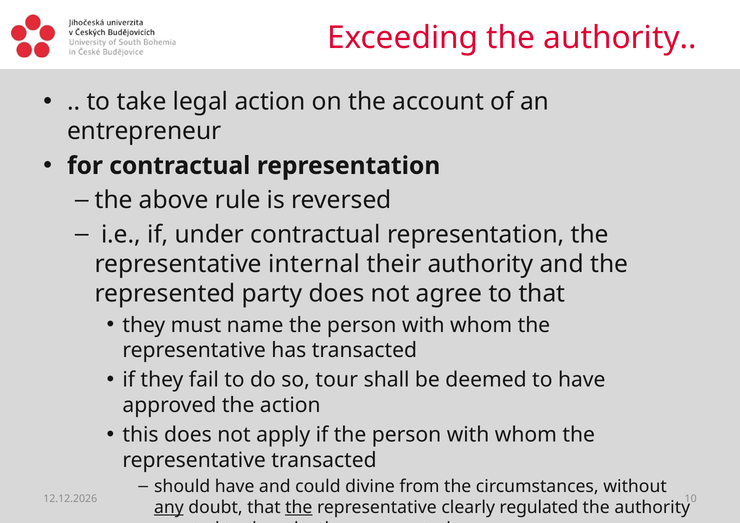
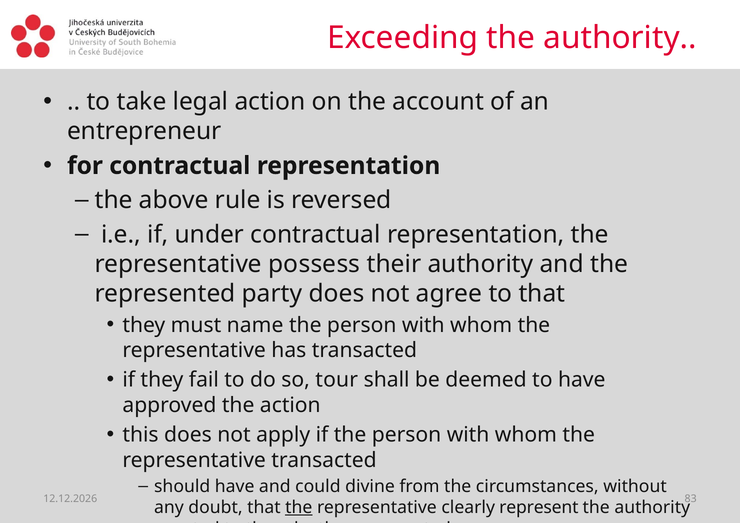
internal: internal -> possess
10: 10 -> 83
any underline: present -> none
regulated: regulated -> represent
